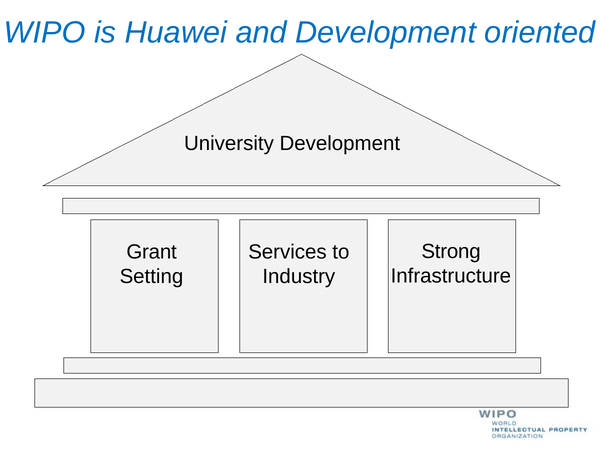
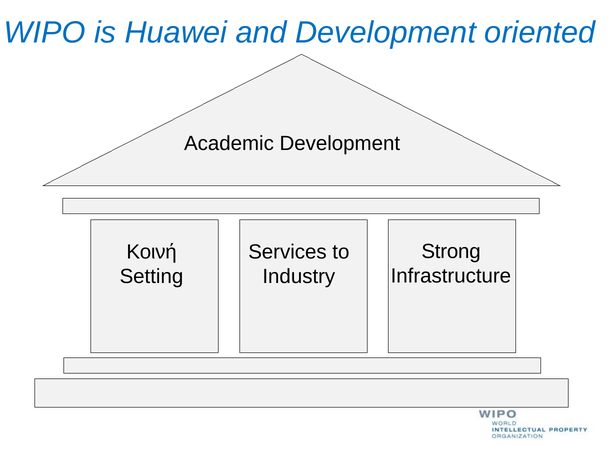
University: University -> Academic
Grant: Grant -> Κοινή
